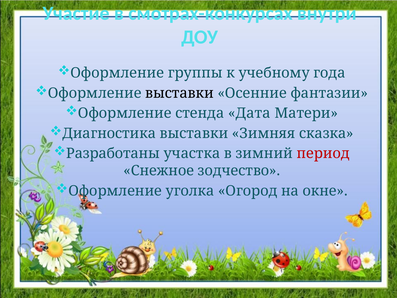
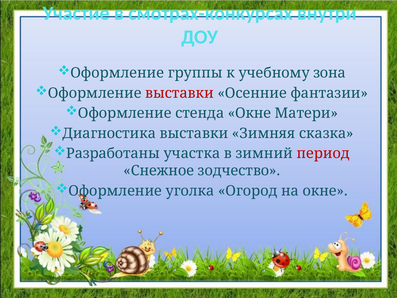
года: года -> зона
выставки at (179, 93) colour: black -> red
стенда Дата: Дата -> Окне
